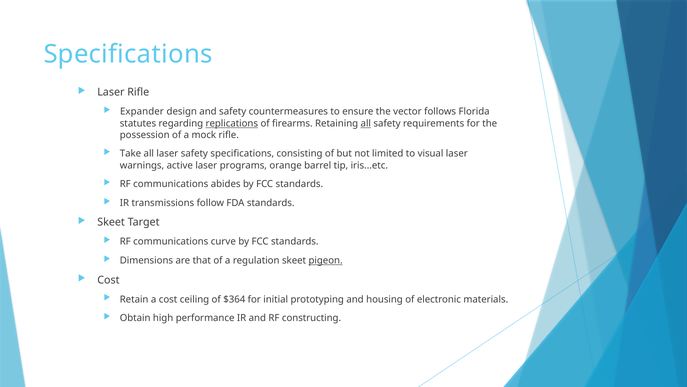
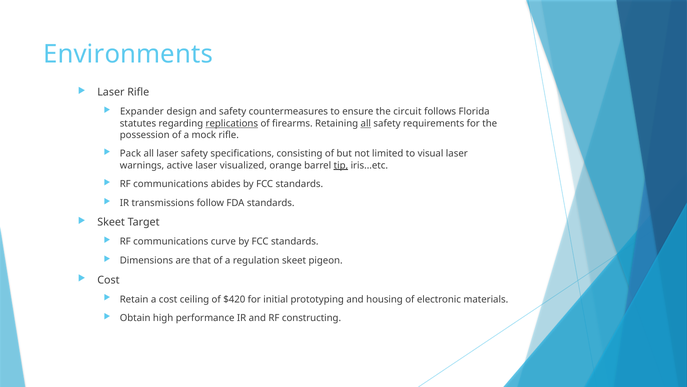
Specifications at (128, 54): Specifications -> Environments
vector: vector -> circuit
Take: Take -> Pack
programs: programs -> visualized
tip underline: none -> present
pigeon underline: present -> none
$364: $364 -> $420
